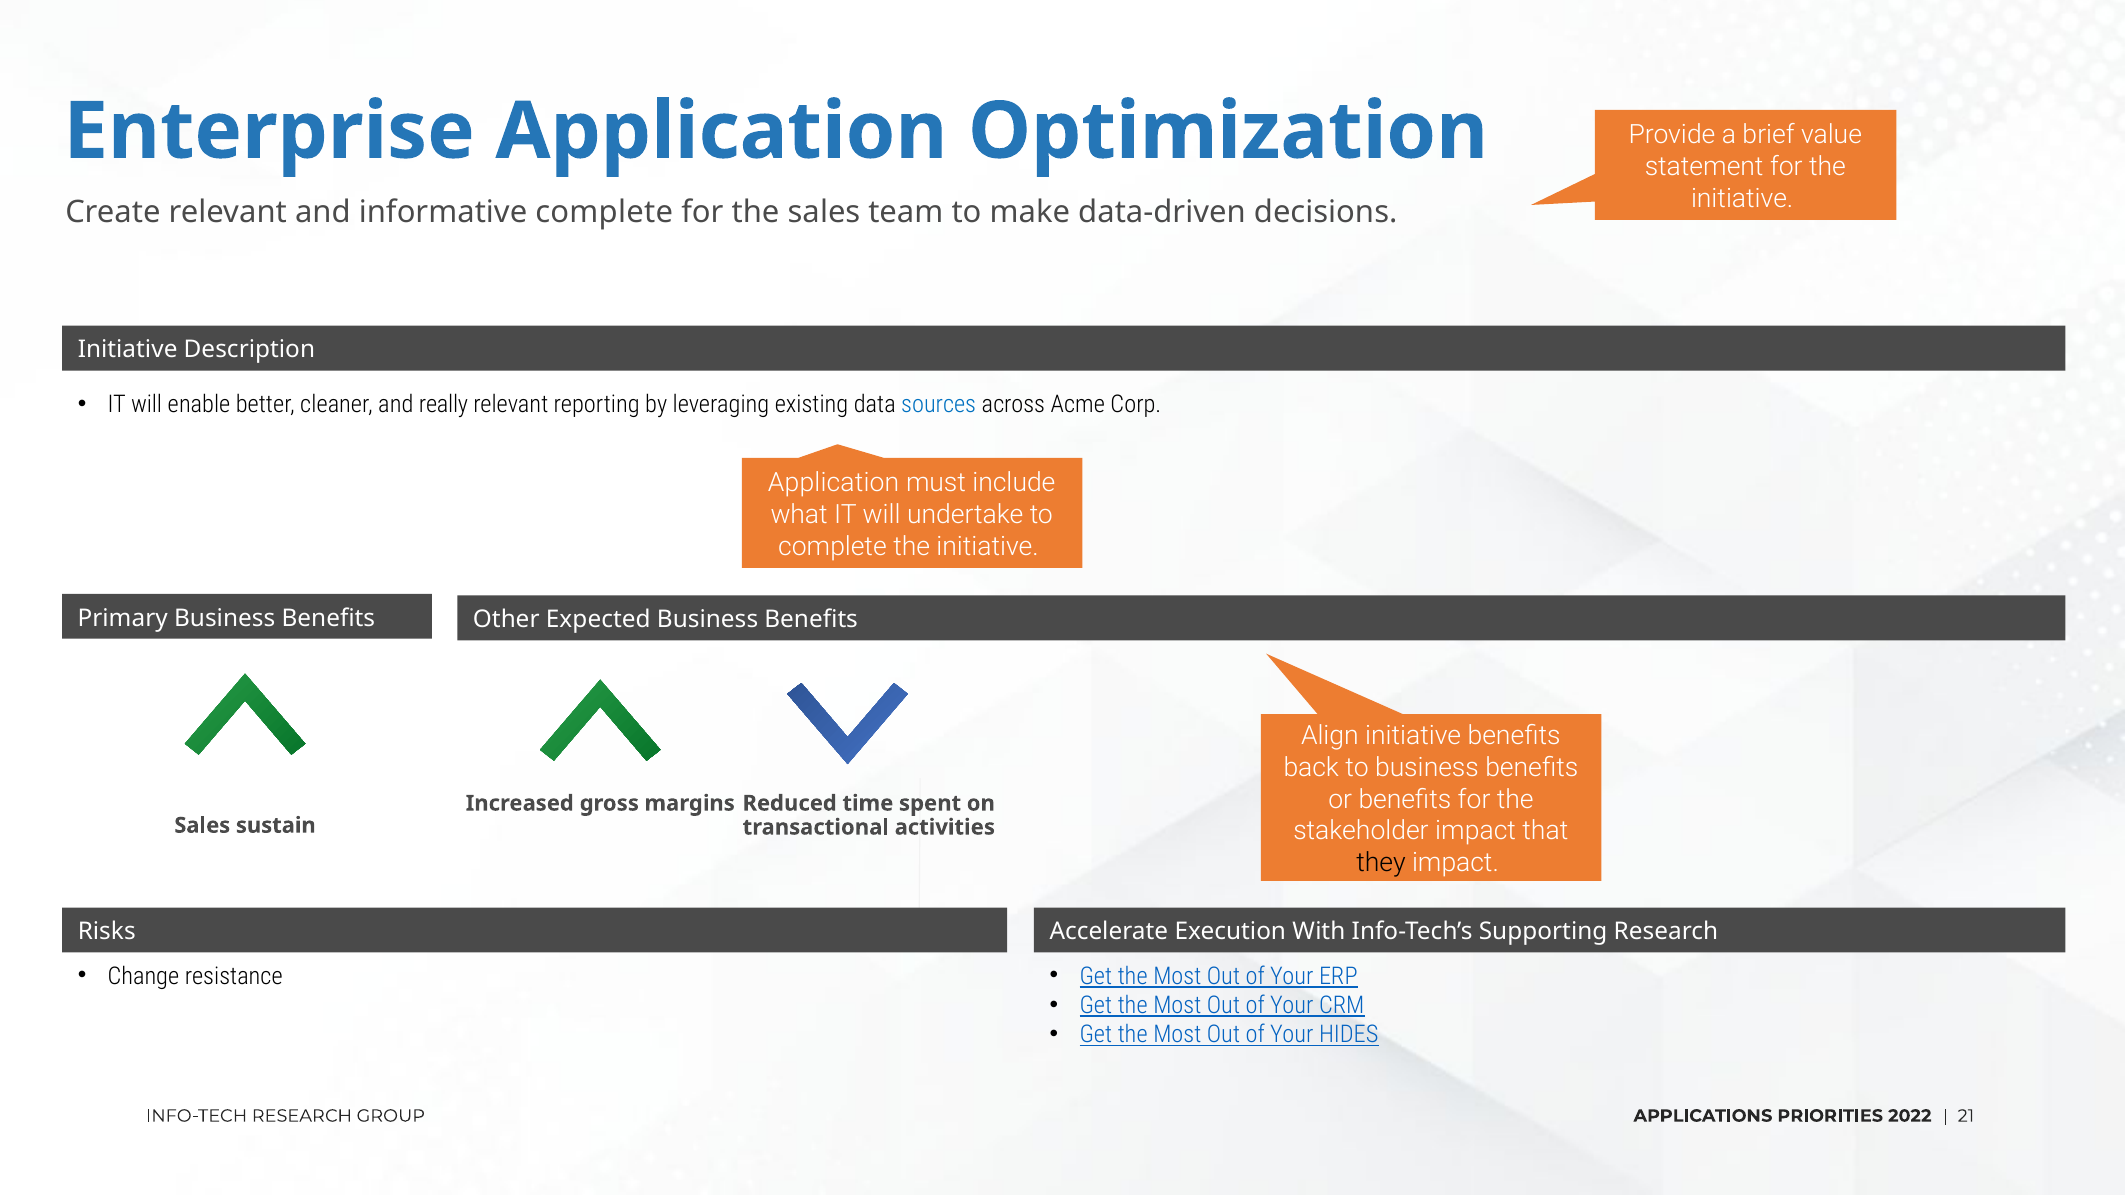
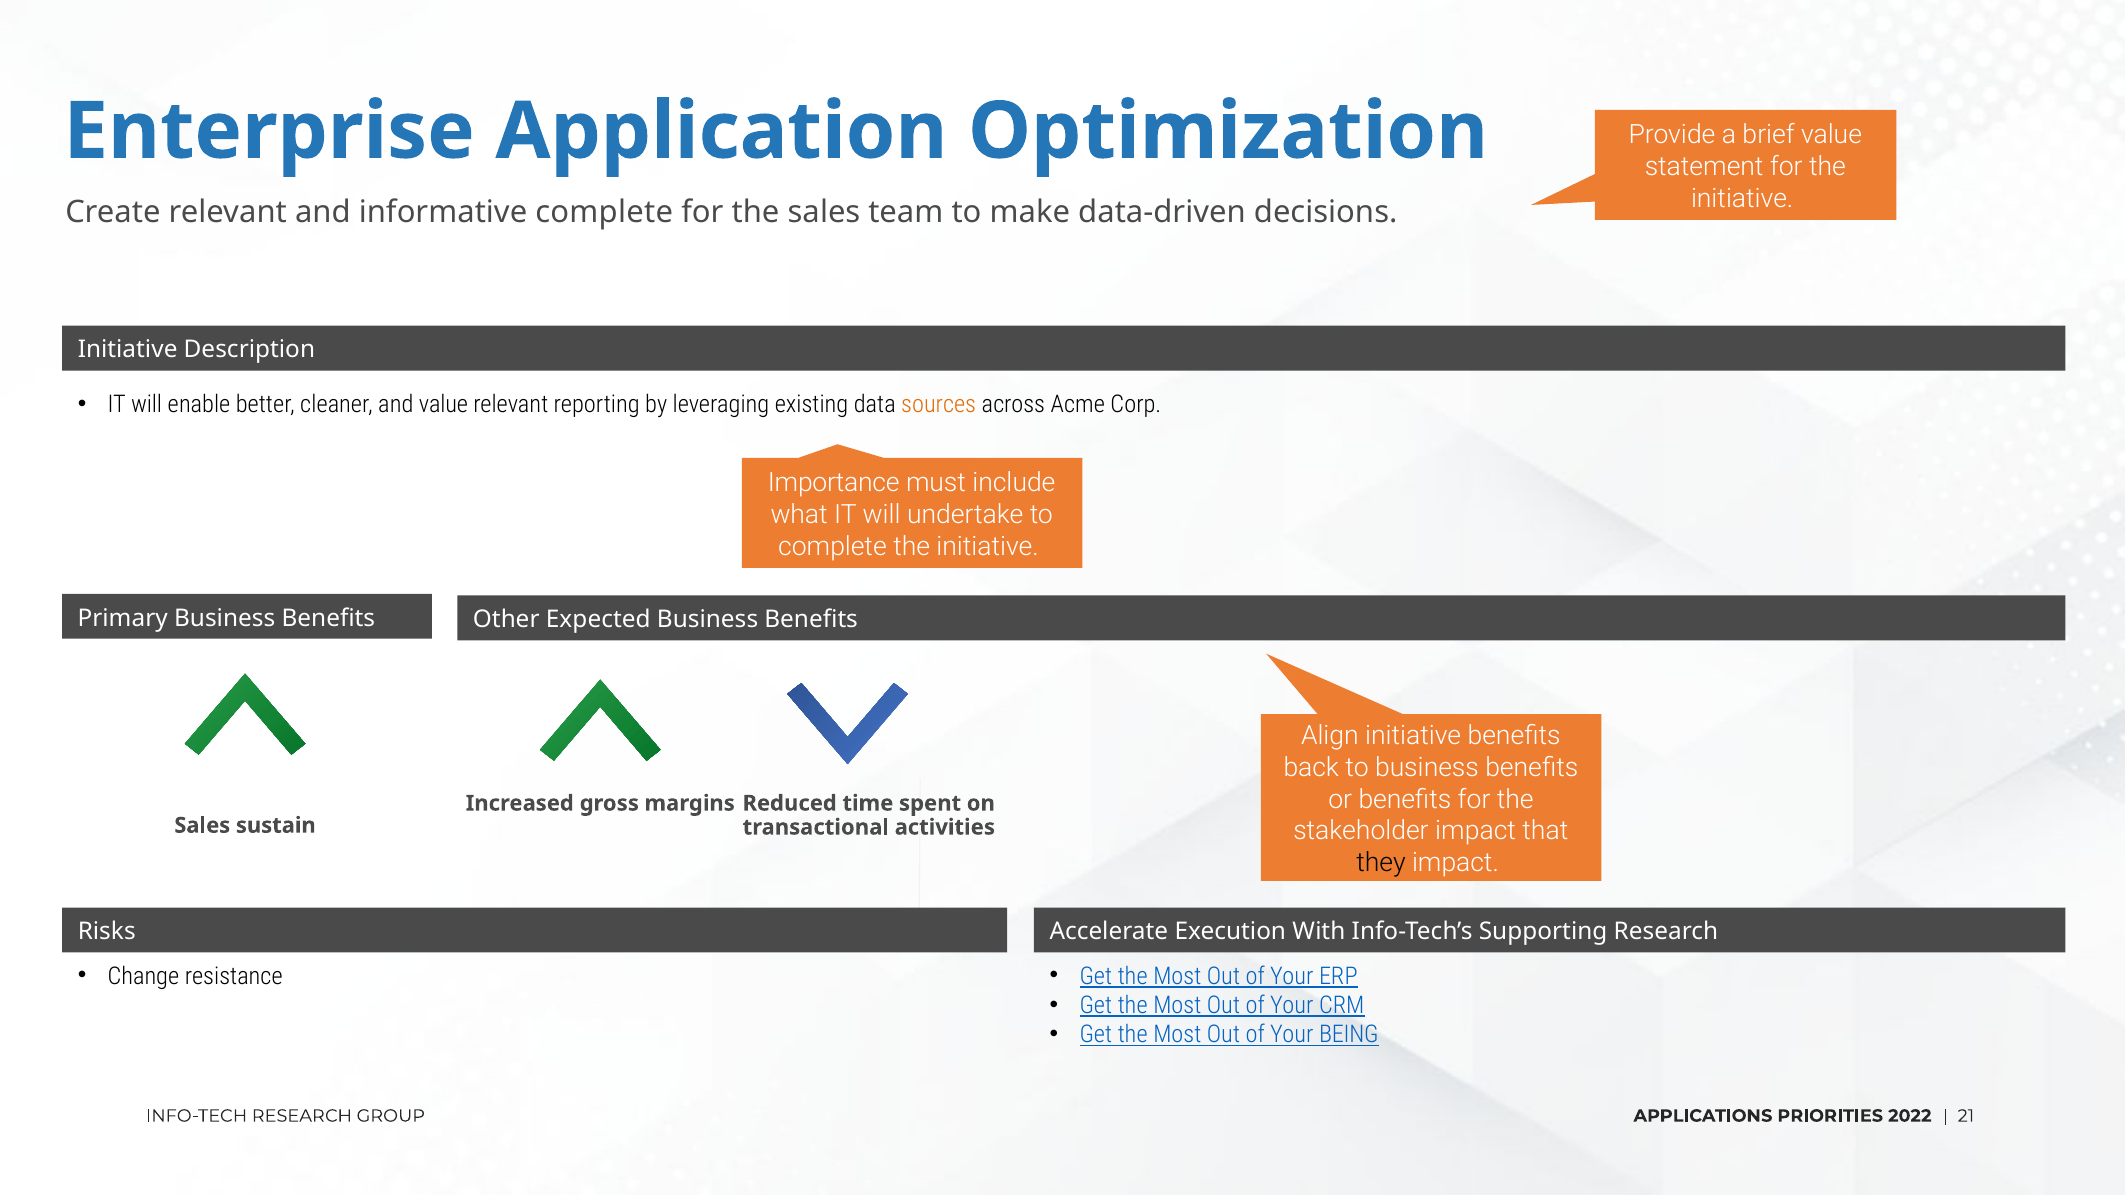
and really: really -> value
sources colour: blue -> orange
Application at (834, 483): Application -> Importance
HIDES: HIDES -> BEING
